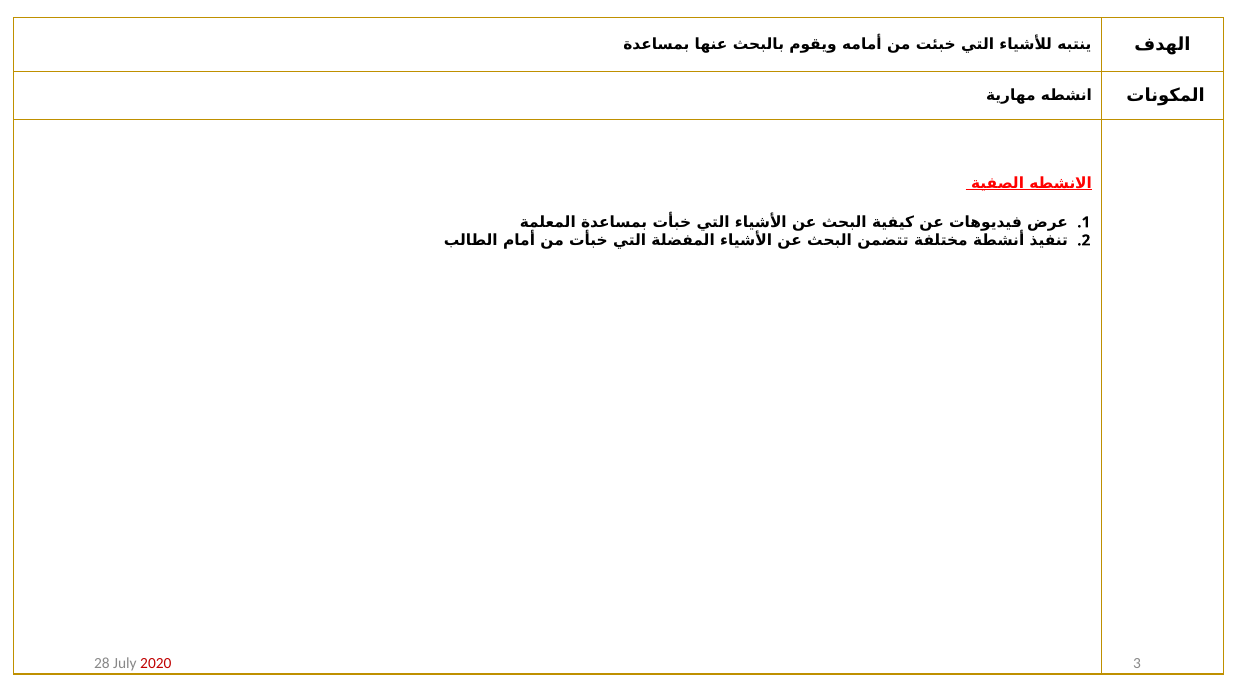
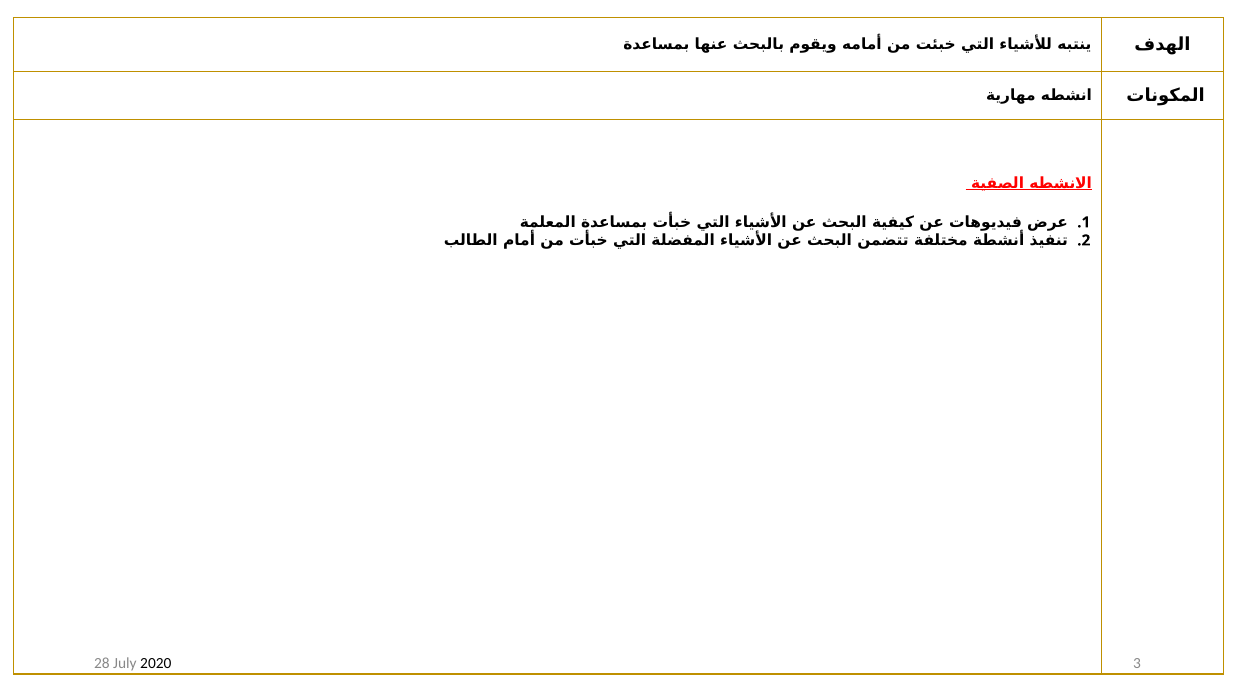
2020 colour: red -> black
